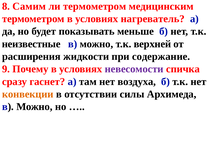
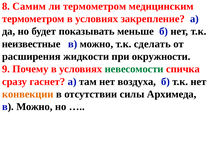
нагреватель: нагреватель -> закрепление
верхней: верхней -> сделать
содержание: содержание -> окружности
невесомости colour: purple -> green
